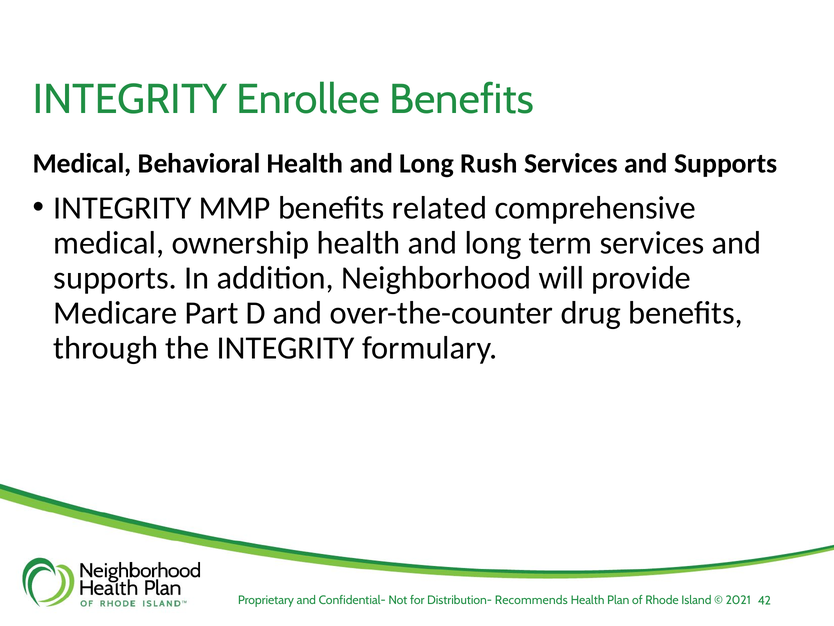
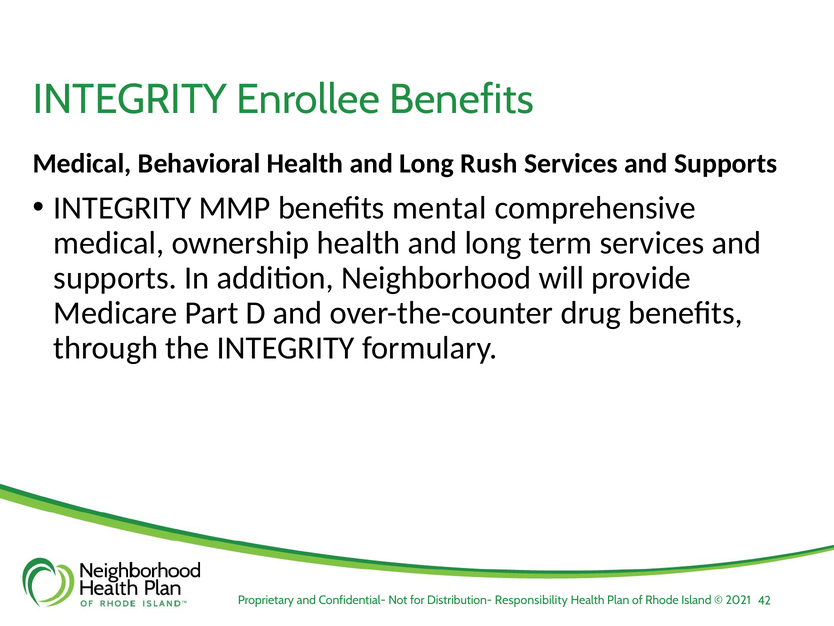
related: related -> mental
Recommends: Recommends -> Responsibility
